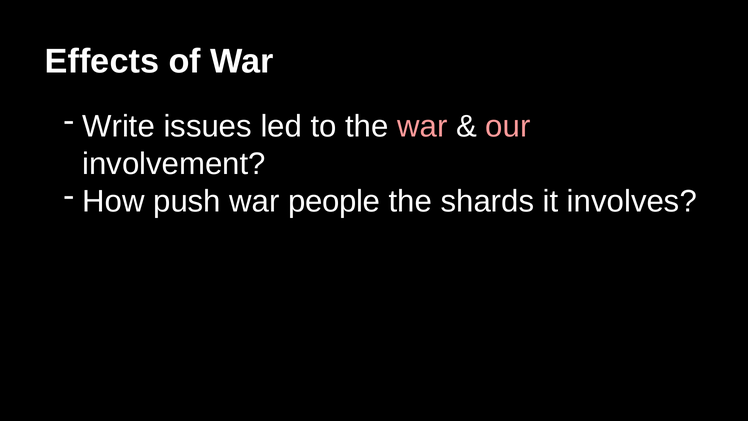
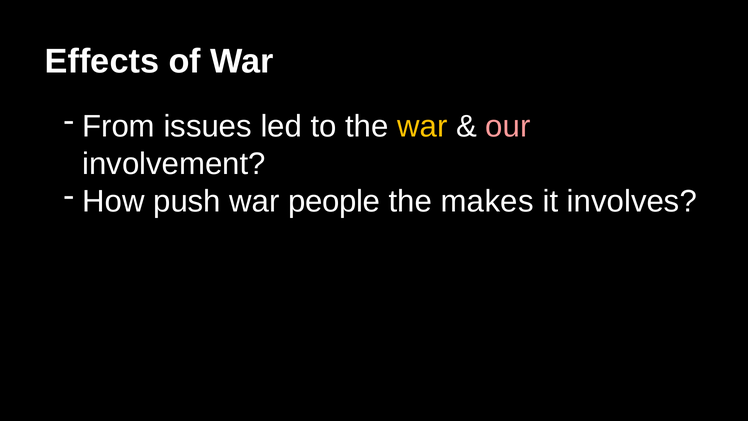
Write: Write -> From
war at (422, 127) colour: pink -> yellow
shards: shards -> makes
